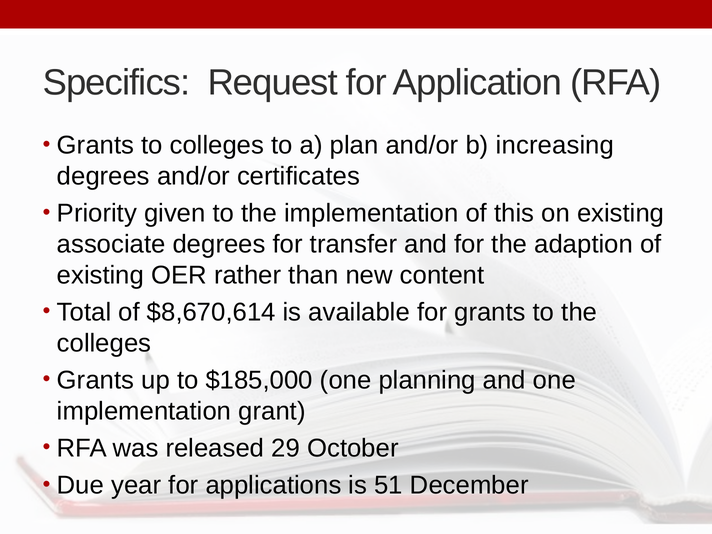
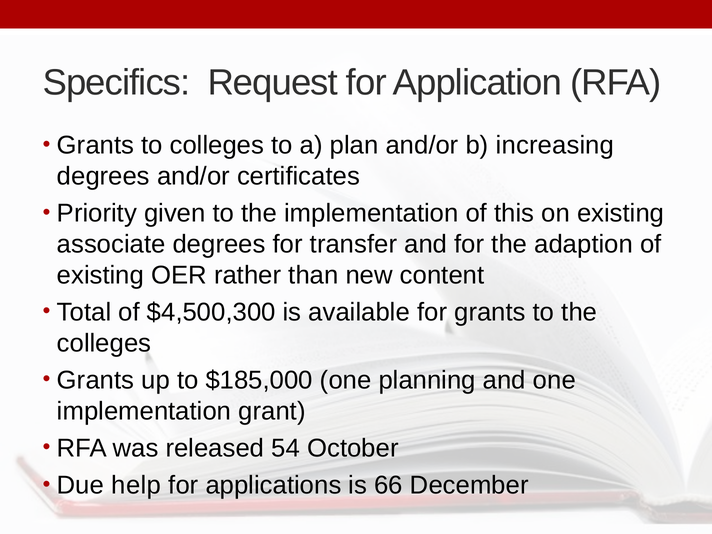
$8,670,614: $8,670,614 -> $4,500,300
29: 29 -> 54
year: year -> help
51: 51 -> 66
